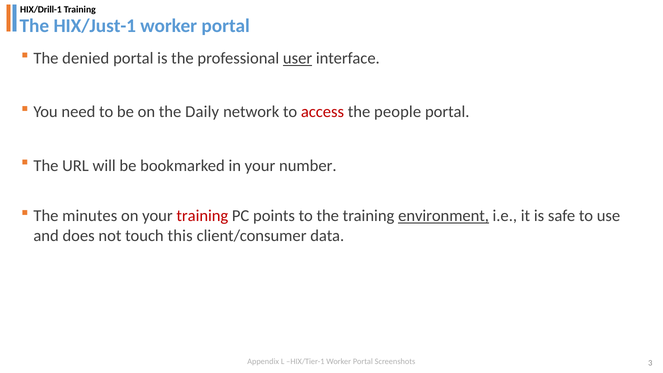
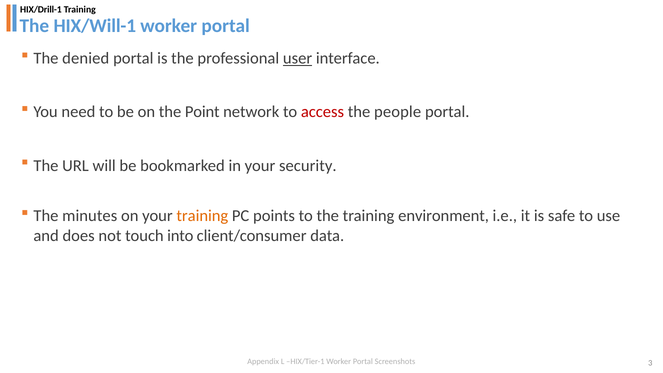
HIX/Just-1: HIX/Just-1 -> HIX/Will-1
Daily: Daily -> Point
number: number -> security
training at (202, 216) colour: red -> orange
environment underline: present -> none
this: this -> into
